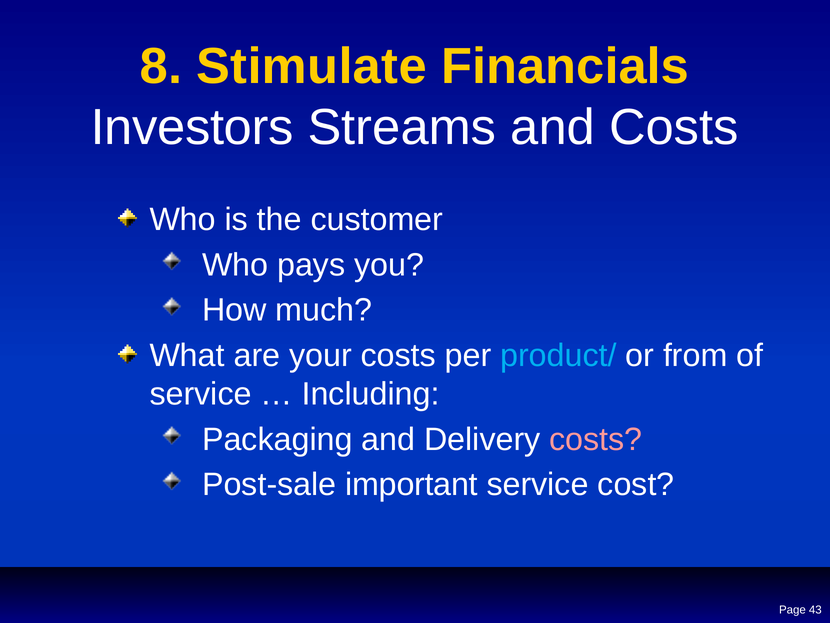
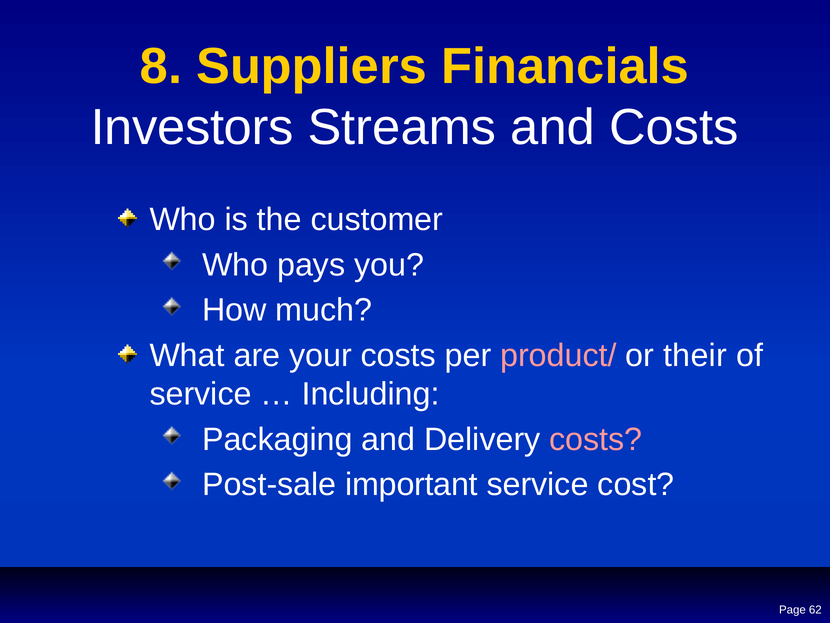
Stimulate: Stimulate -> Suppliers
product/ colour: light blue -> pink
from: from -> their
43: 43 -> 62
